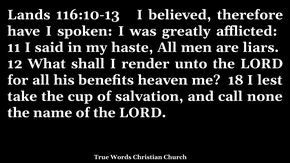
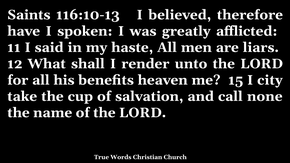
Lands: Lands -> Saints
18: 18 -> 15
lest: lest -> city
